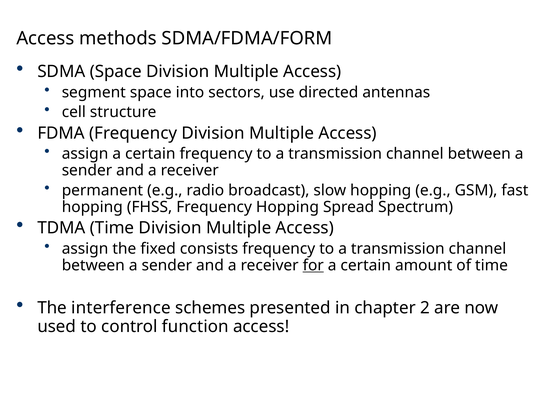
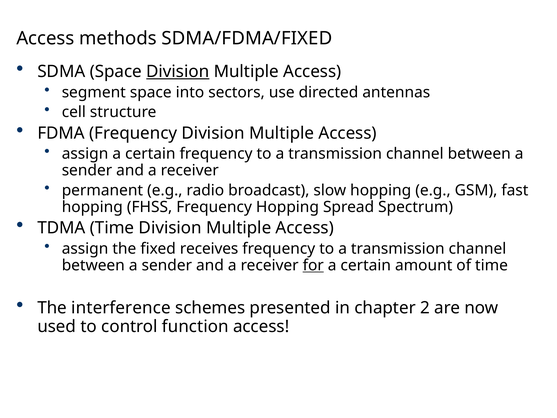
SDMA/FDMA/FORM: SDMA/FDMA/FORM -> SDMA/FDMA/FIXED
Division at (178, 72) underline: none -> present
consists: consists -> receives
